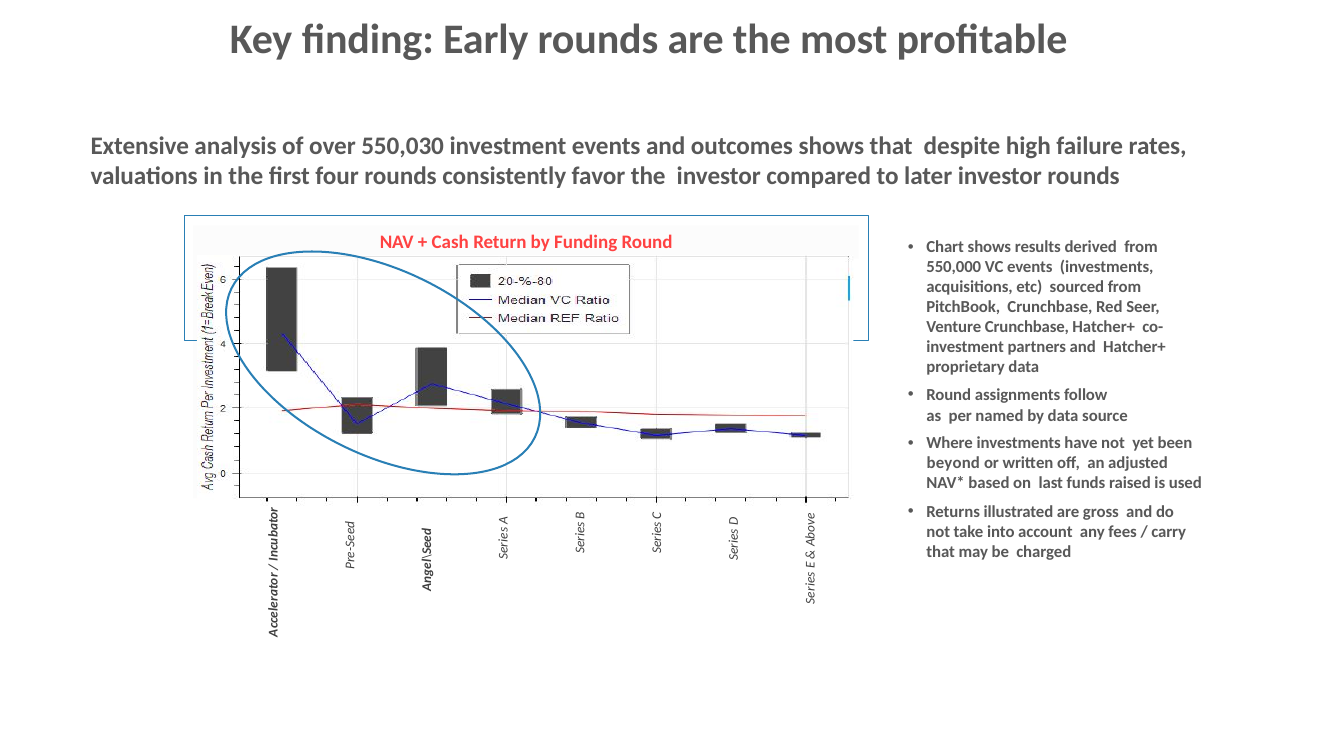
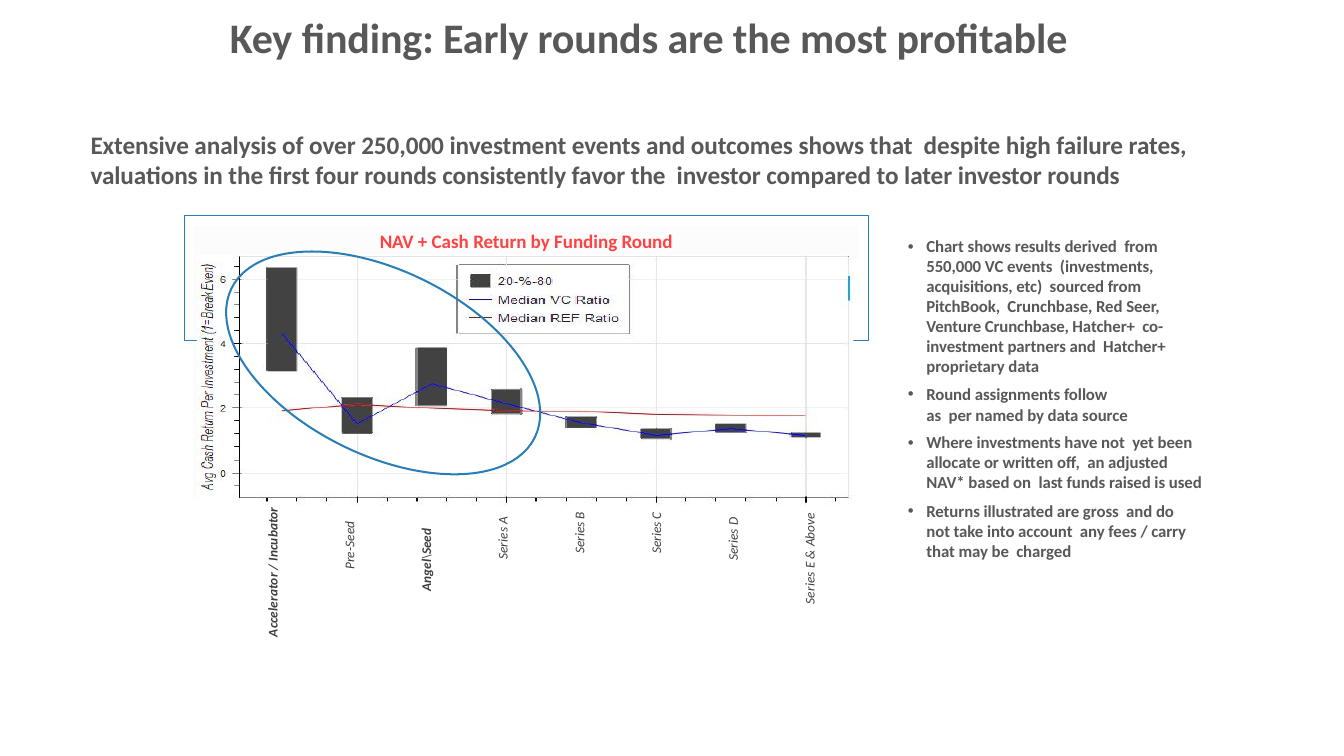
550,030: 550,030 -> 250,000
beyond: beyond -> allocate
